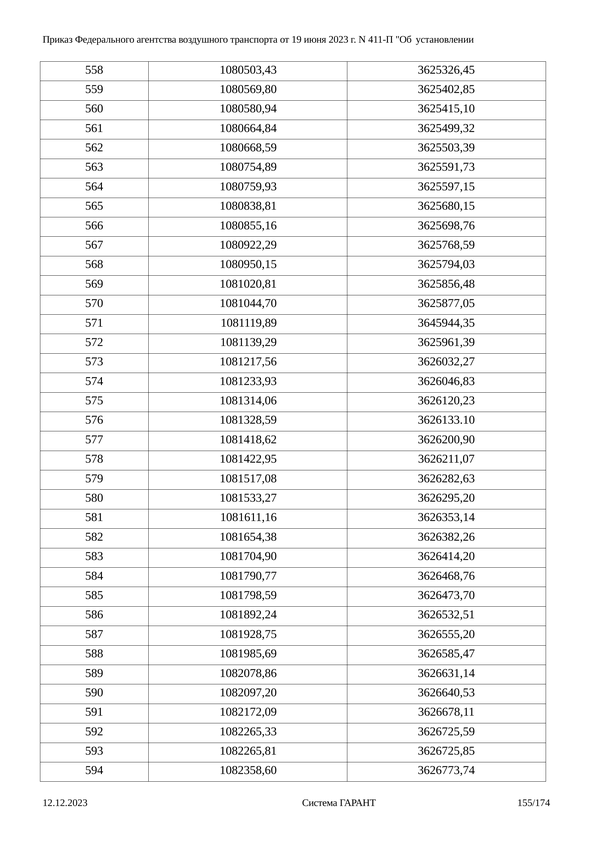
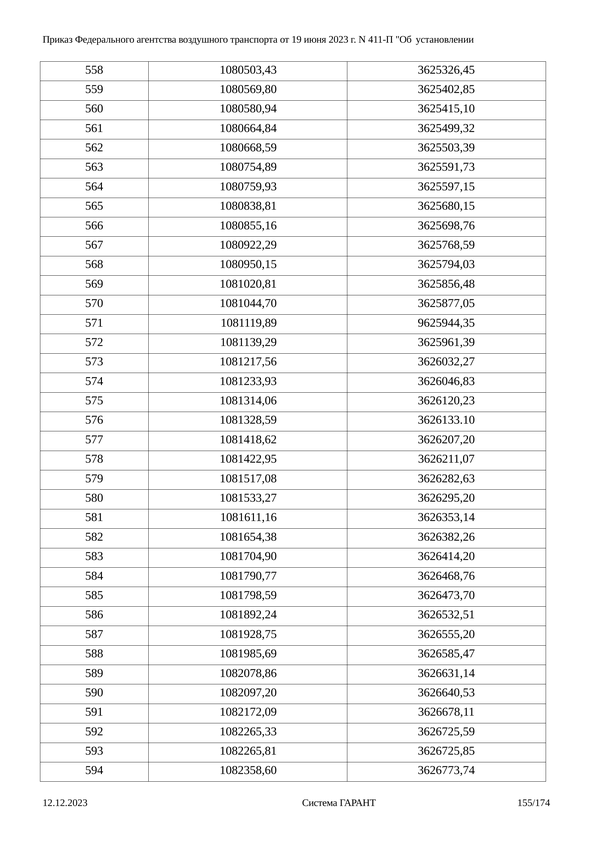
3645944,35: 3645944,35 -> 9625944,35
3626200,90: 3626200,90 -> 3626207,20
